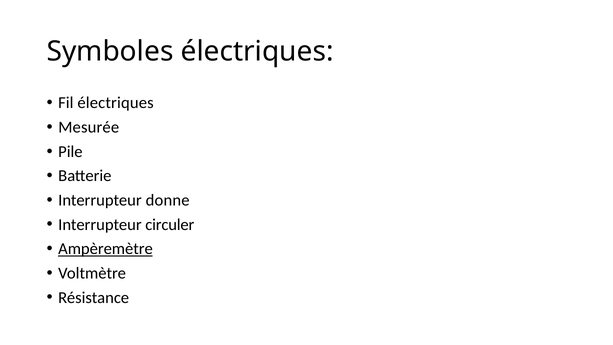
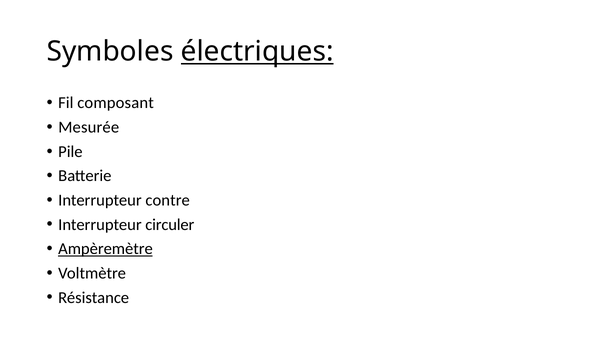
électriques at (257, 51) underline: none -> present
Fil électriques: électriques -> composant
donne: donne -> contre
